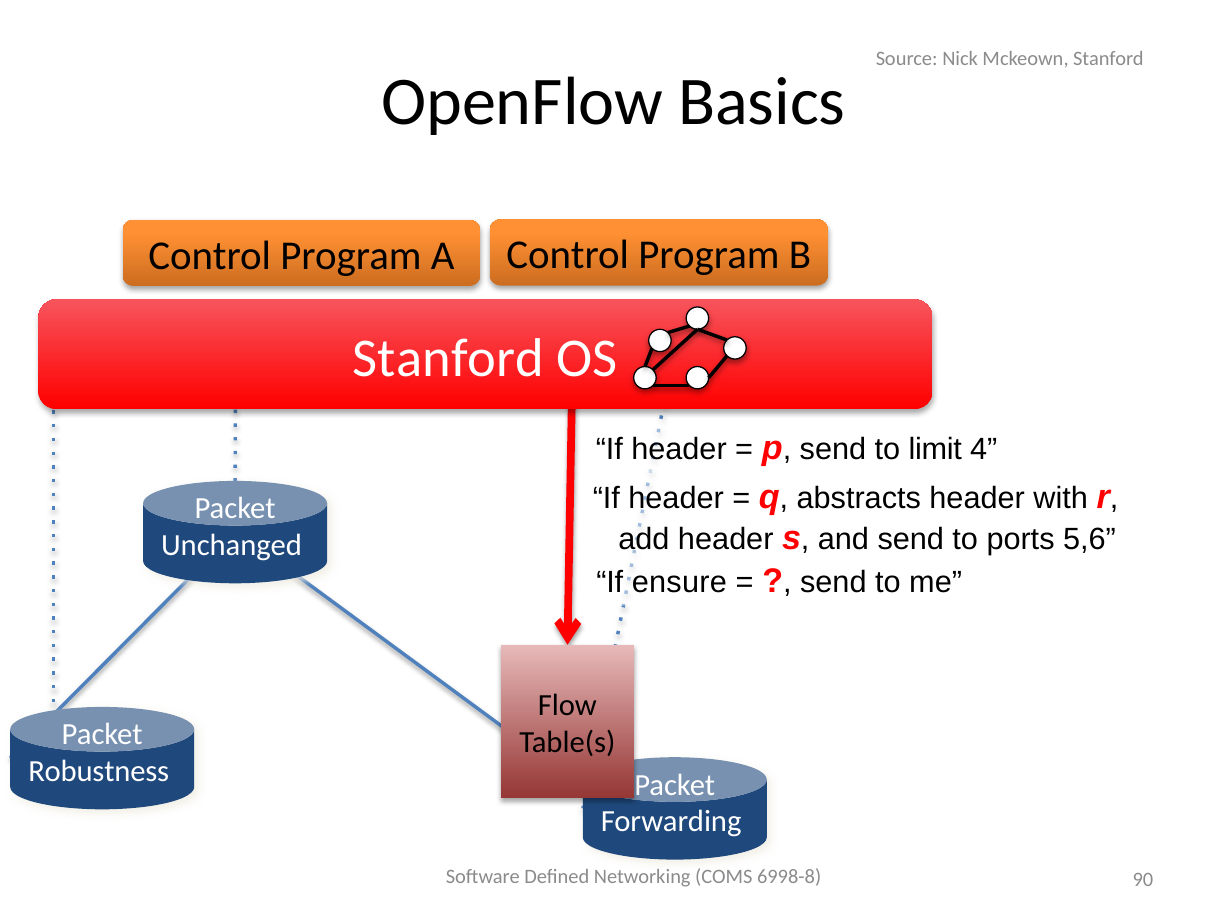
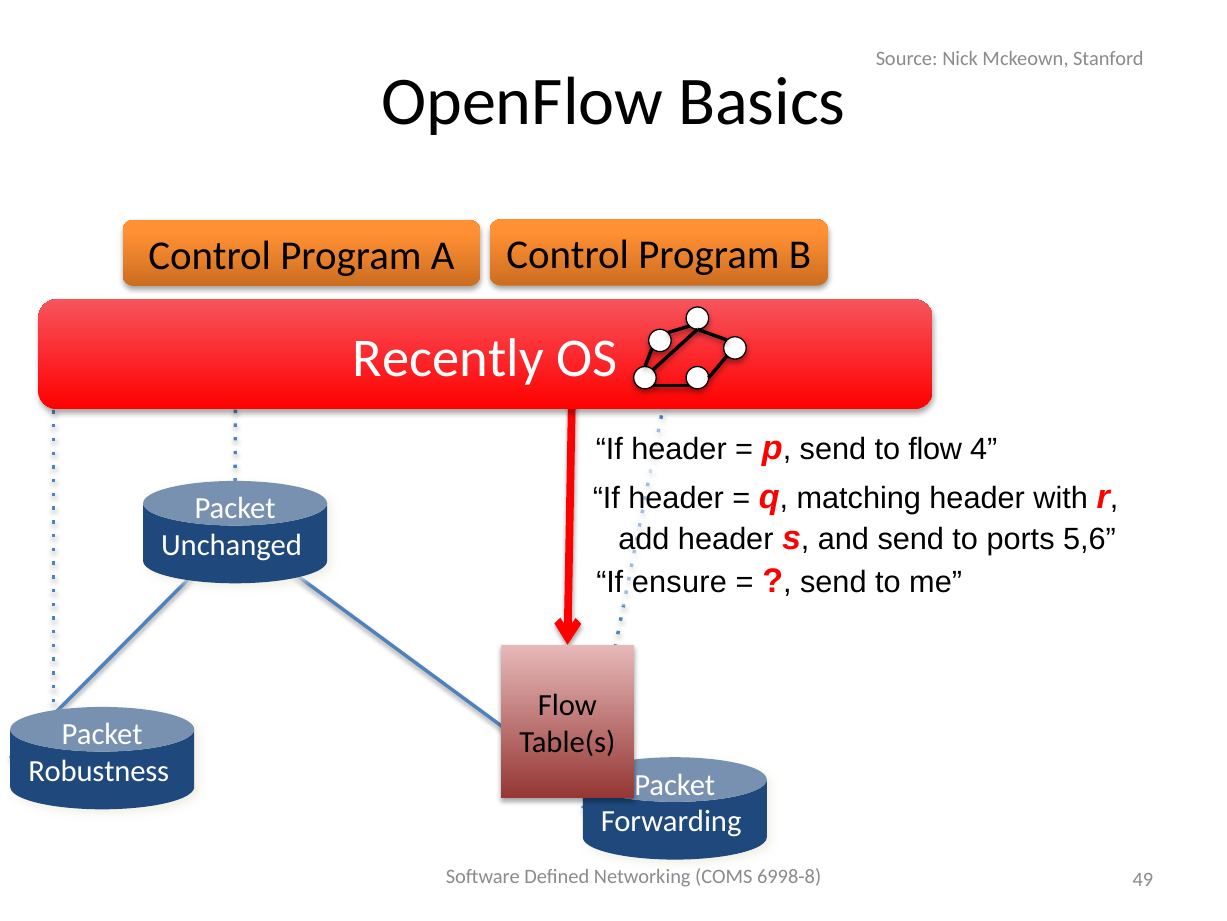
Stanford at (449, 358): Stanford -> Recently
to limit: limit -> flow
abstracts: abstracts -> matching
90: 90 -> 49
